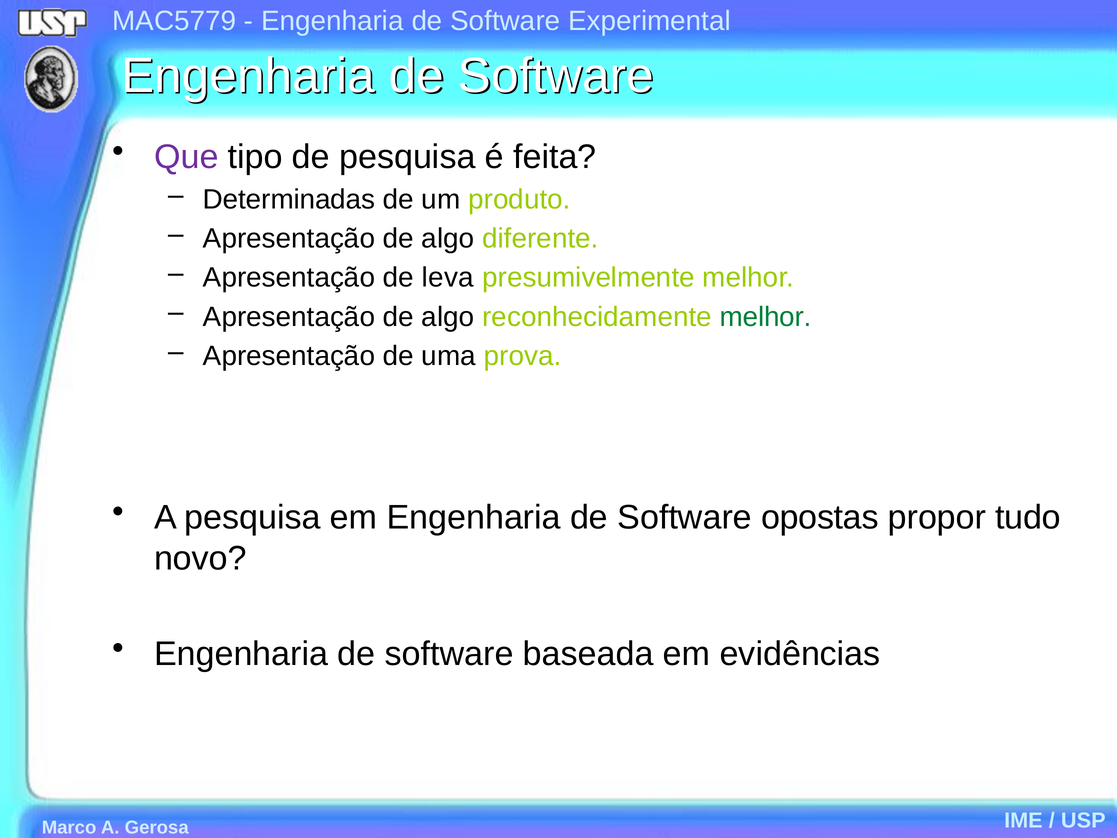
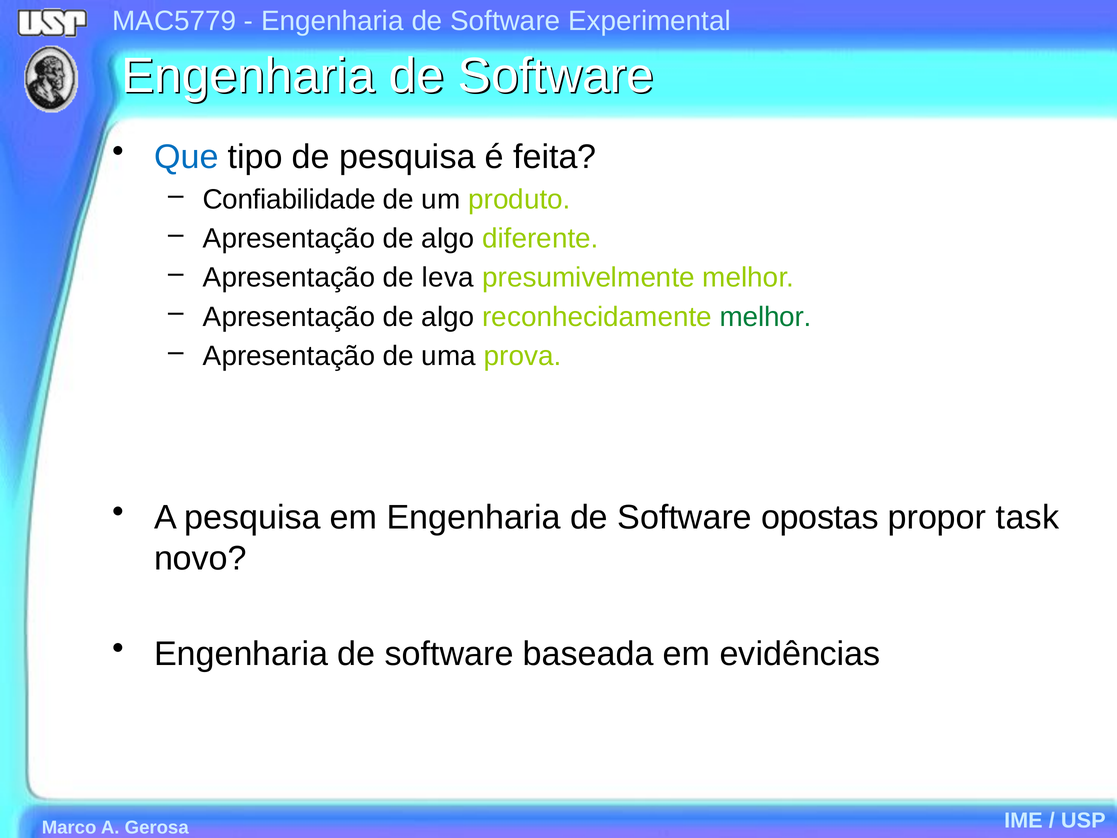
Que colour: purple -> blue
Determinadas: Determinadas -> Confiabilidade
tudo: tudo -> task
